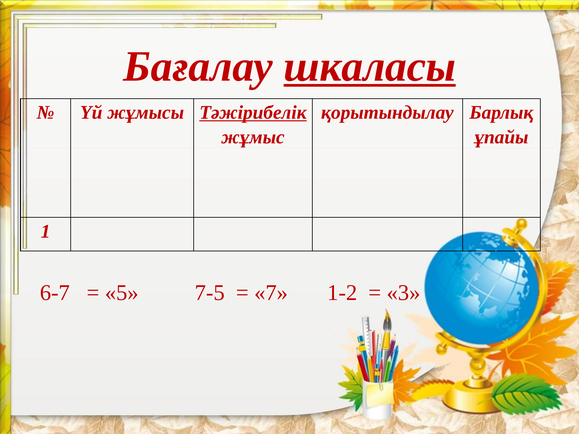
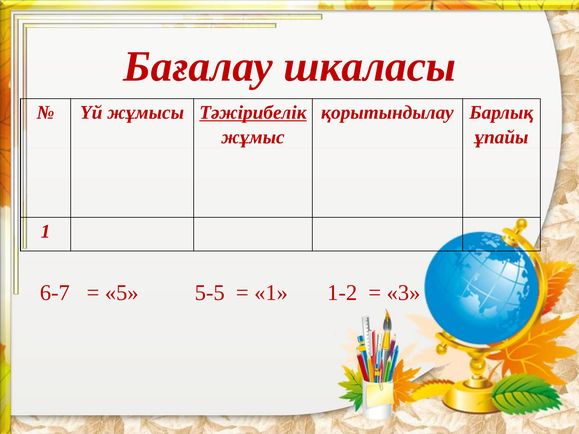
шкаласы underline: present -> none
7-5: 7-5 -> 5-5
7 at (271, 293): 7 -> 1
